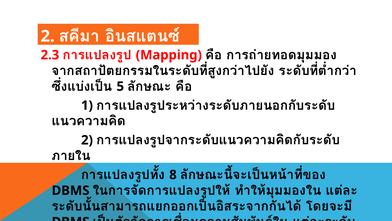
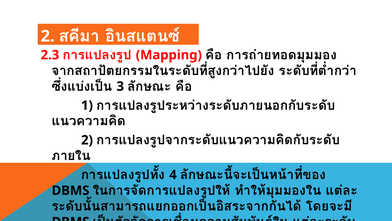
5: 5 -> 3
8: 8 -> 4
